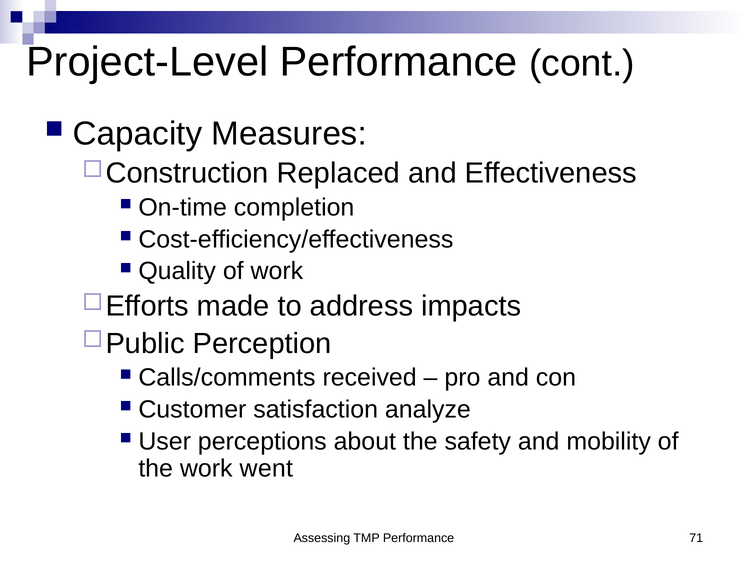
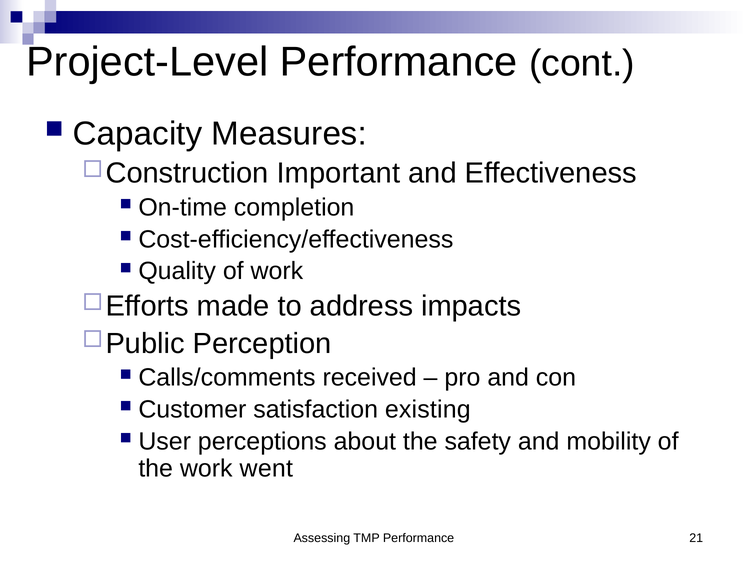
Replaced: Replaced -> Important
analyze: analyze -> existing
71: 71 -> 21
